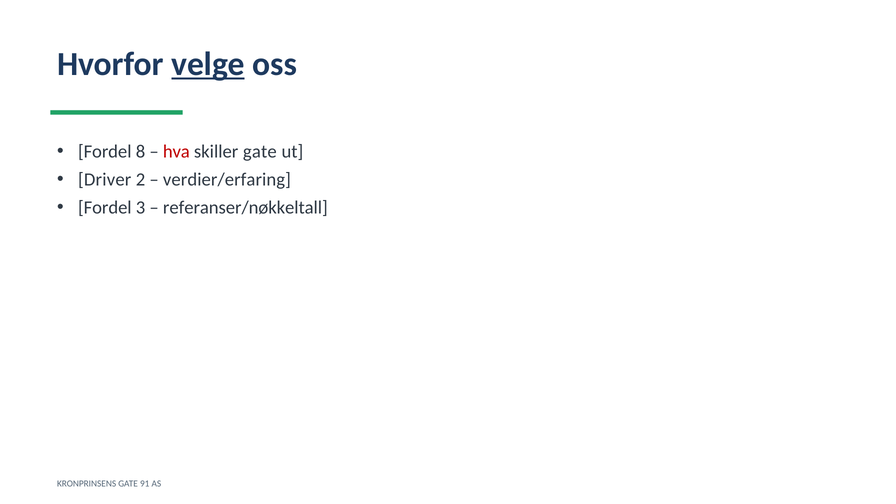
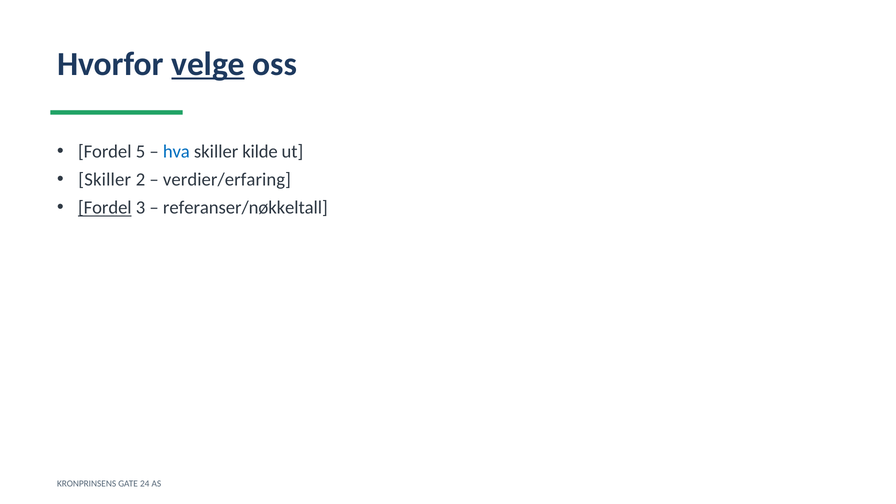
8: 8 -> 5
hva colour: red -> blue
skiller gate: gate -> kilde
Driver at (105, 180): Driver -> Skiller
Fordel at (105, 208) underline: none -> present
91: 91 -> 24
